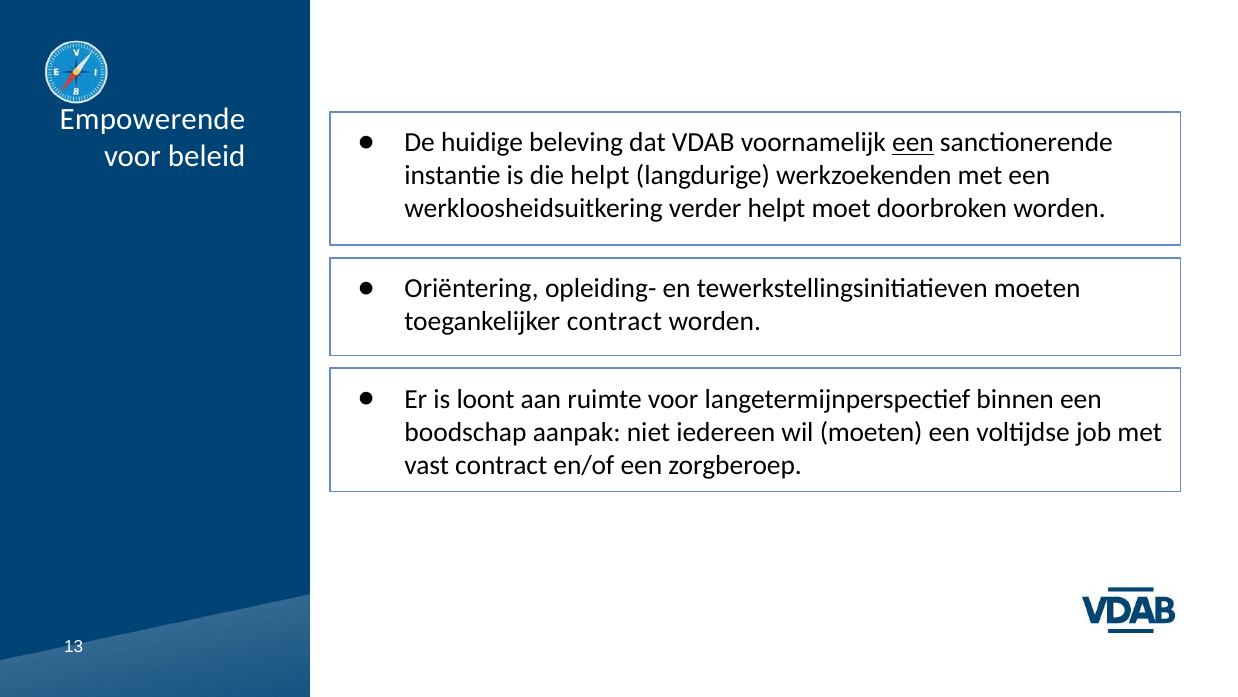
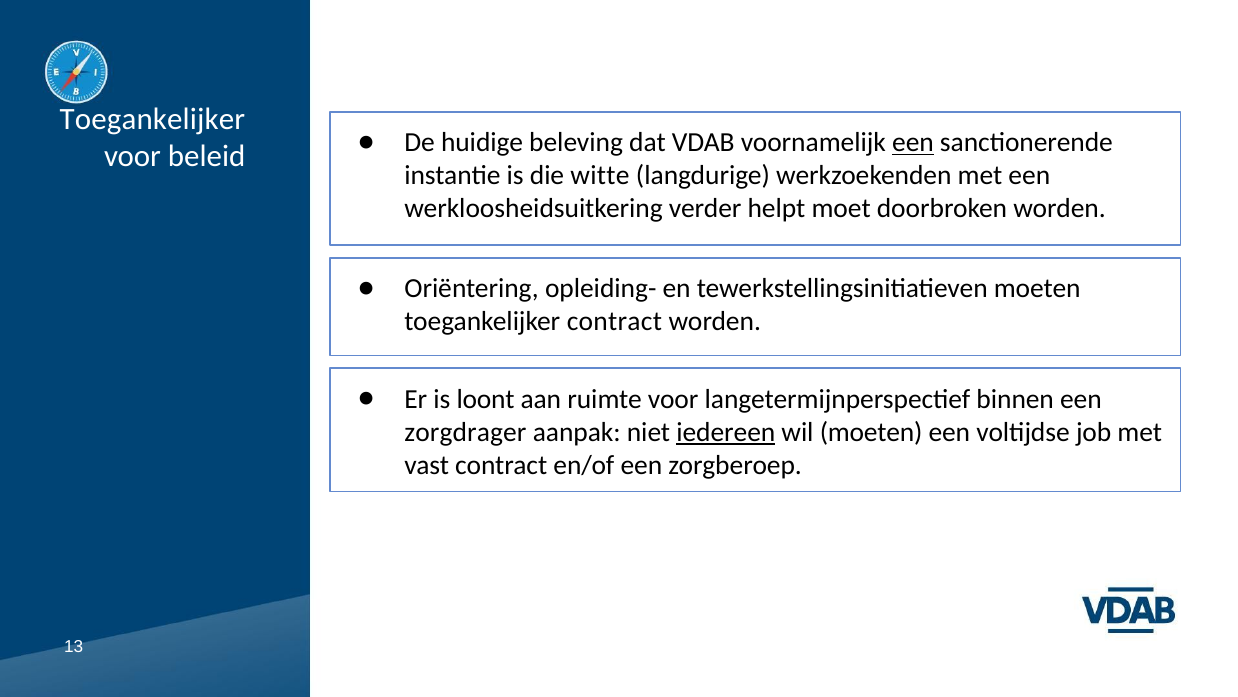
Empowerende at (152, 119): Empowerende -> Toegankelijker
die helpt: helpt -> witte
boodschap: boodschap -> zorgdrager
iedereen underline: none -> present
